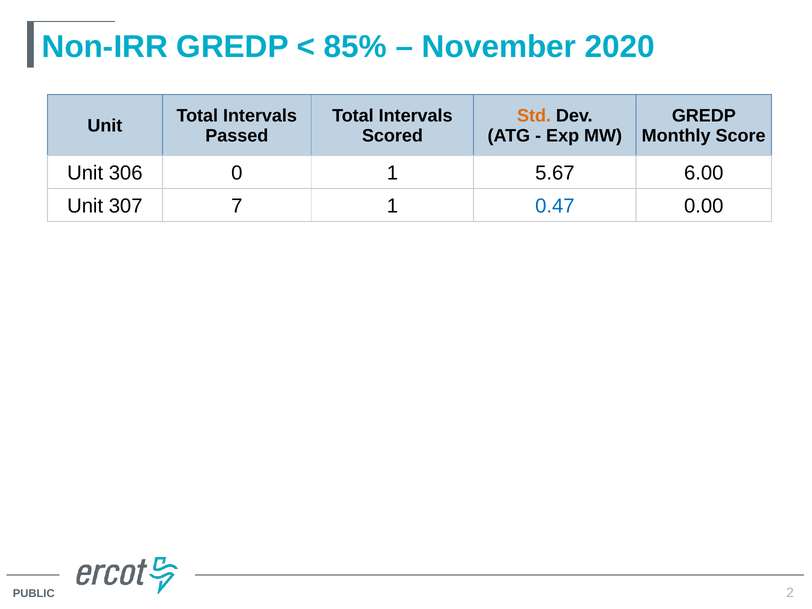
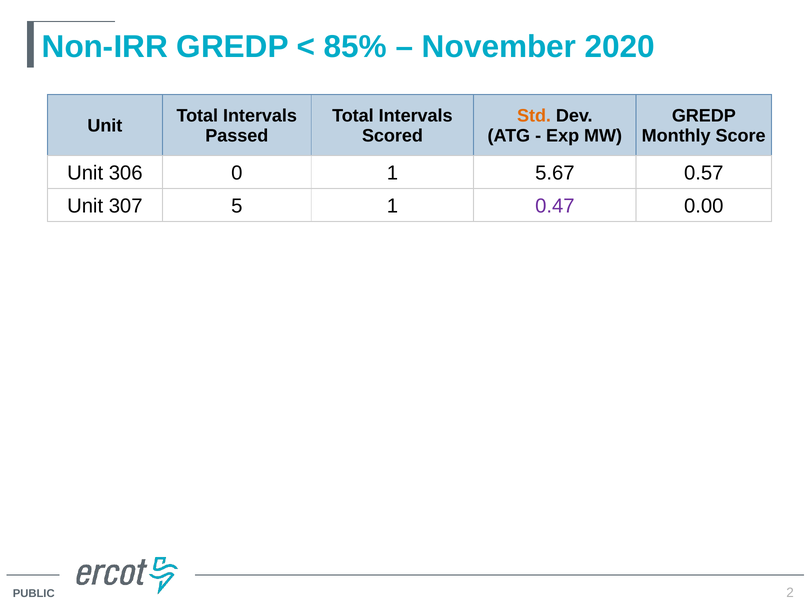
6.00: 6.00 -> 0.57
7: 7 -> 5
0.47 colour: blue -> purple
